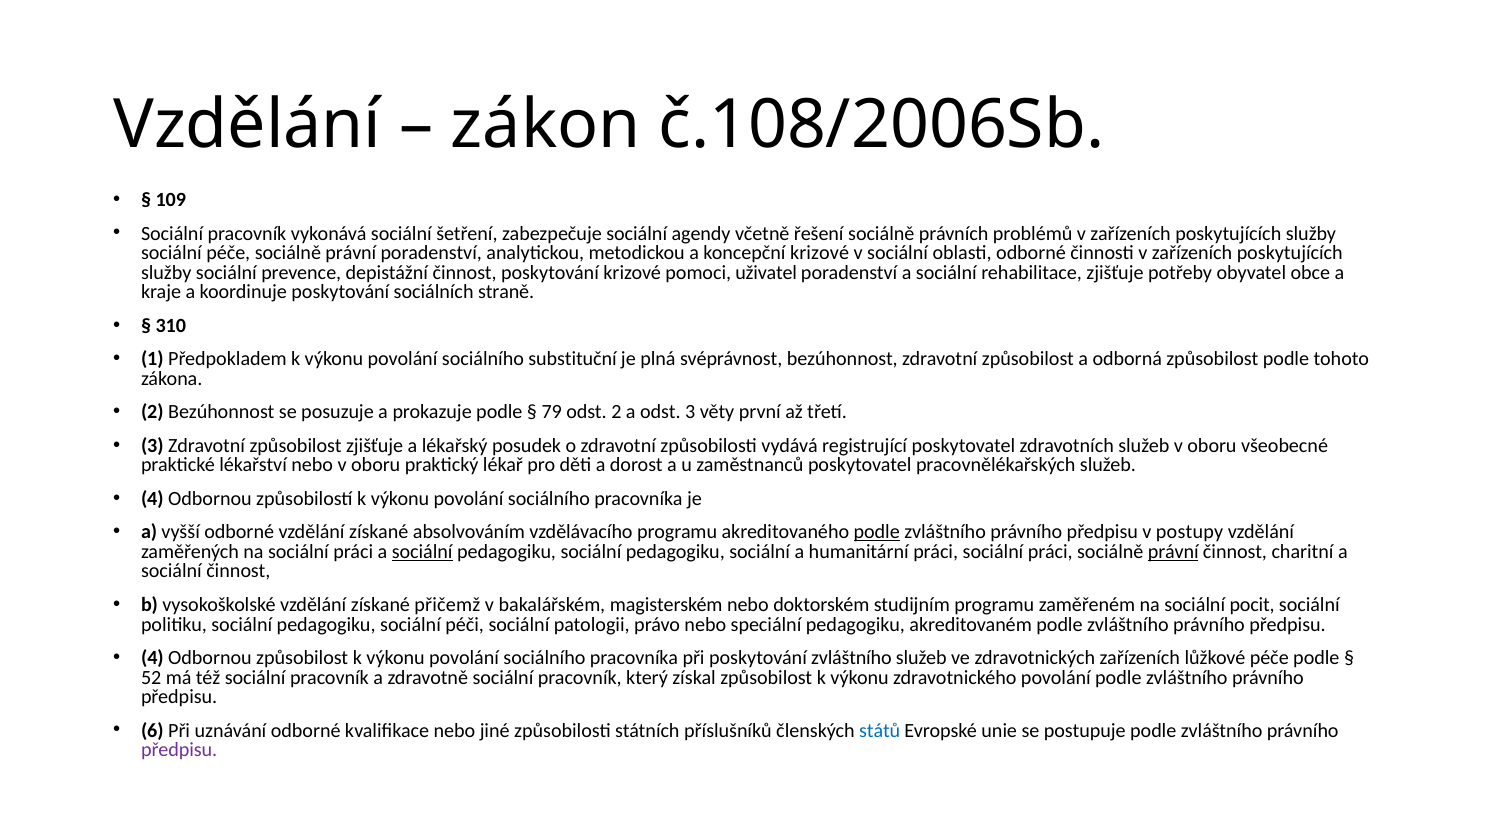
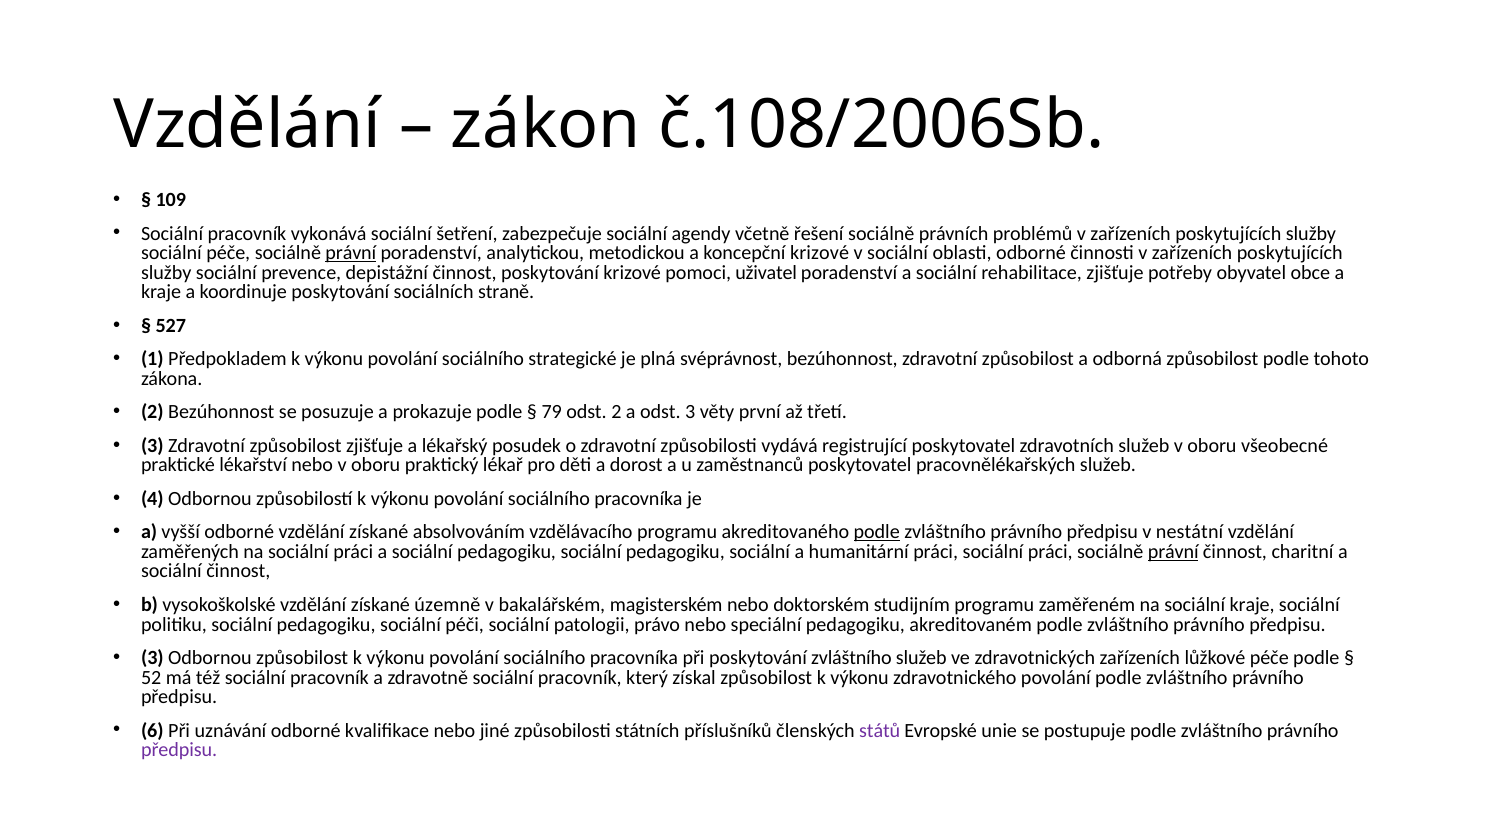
právní at (351, 253) underline: none -> present
310: 310 -> 527
substituční: substituční -> strategické
postupy: postupy -> nestátní
sociální at (422, 551) underline: present -> none
přičemž: přičemž -> územně
sociální pocit: pocit -> kraje
4 at (152, 657): 4 -> 3
států colour: blue -> purple
